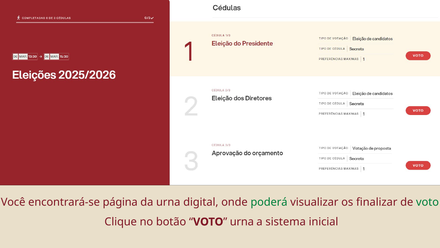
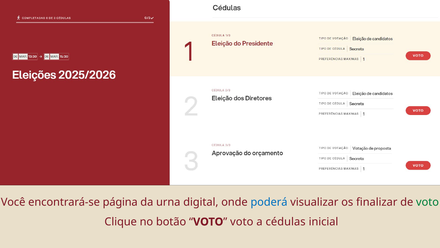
poderá colour: green -> blue
urna at (242, 221): urna -> voto
sistema: sistema -> cédulas
